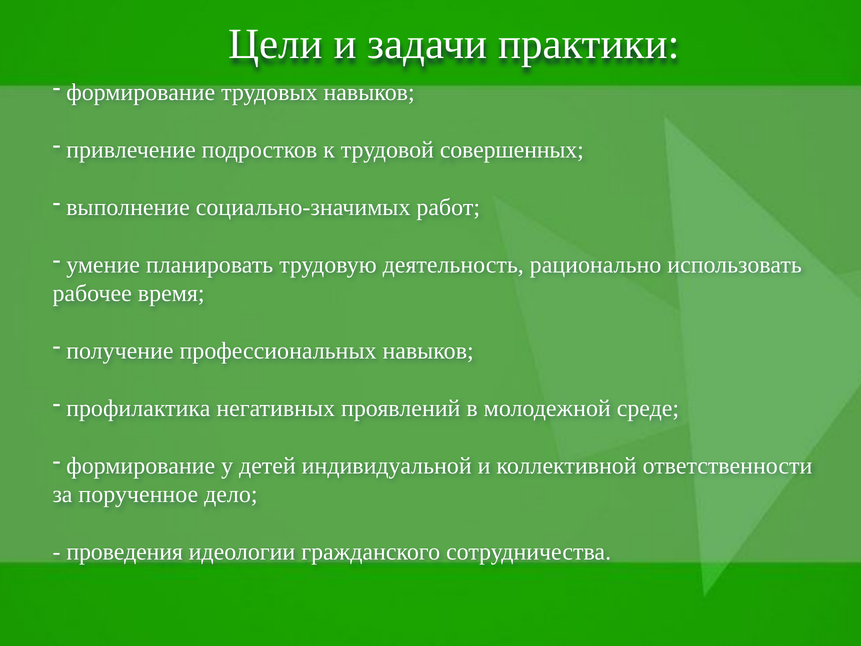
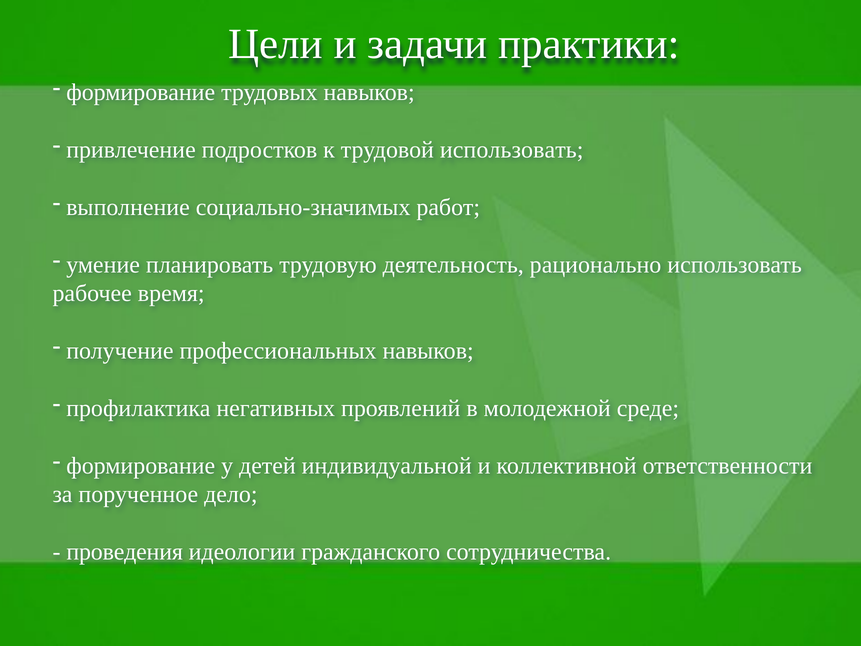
трудовой совершенных: совершенных -> использовать
